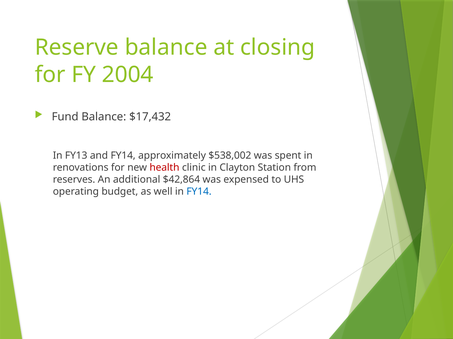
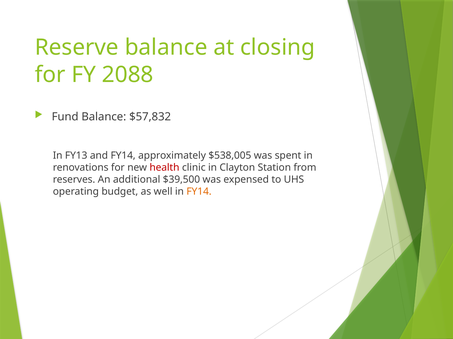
2004: 2004 -> 2088
$17,432: $17,432 -> $57,832
$538,002: $538,002 -> $538,005
$42,864: $42,864 -> $39,500
FY14 at (199, 192) colour: blue -> orange
